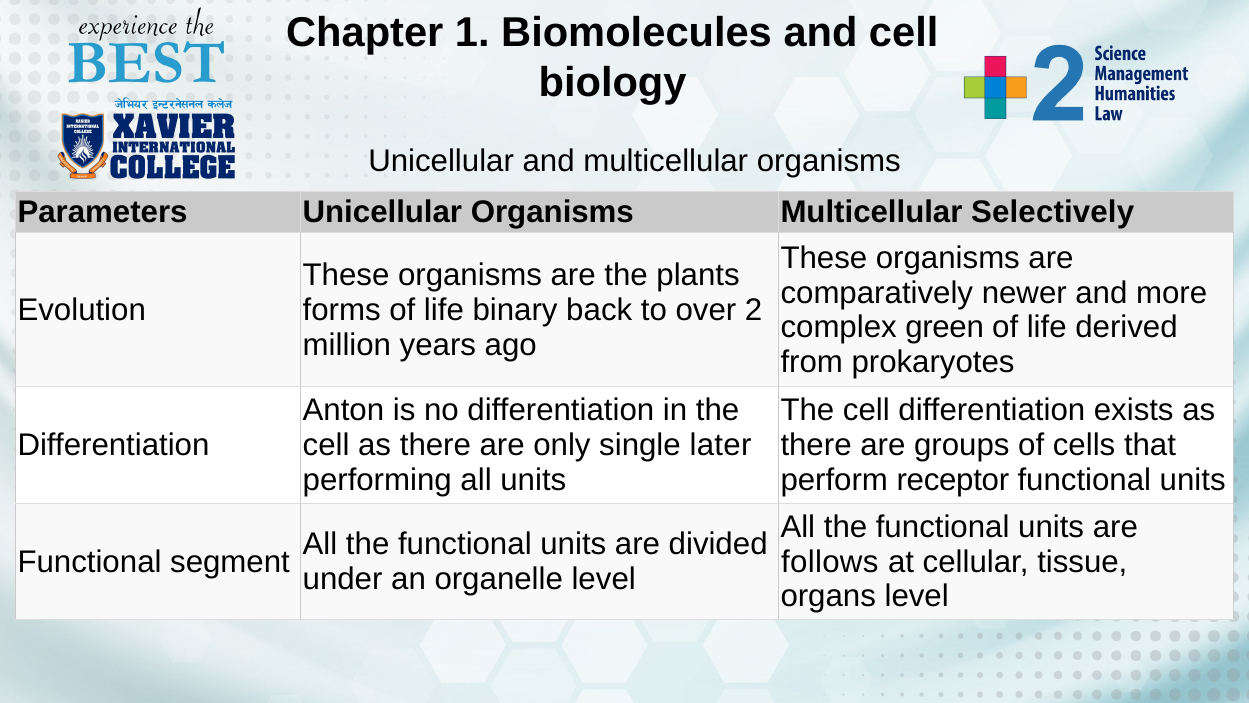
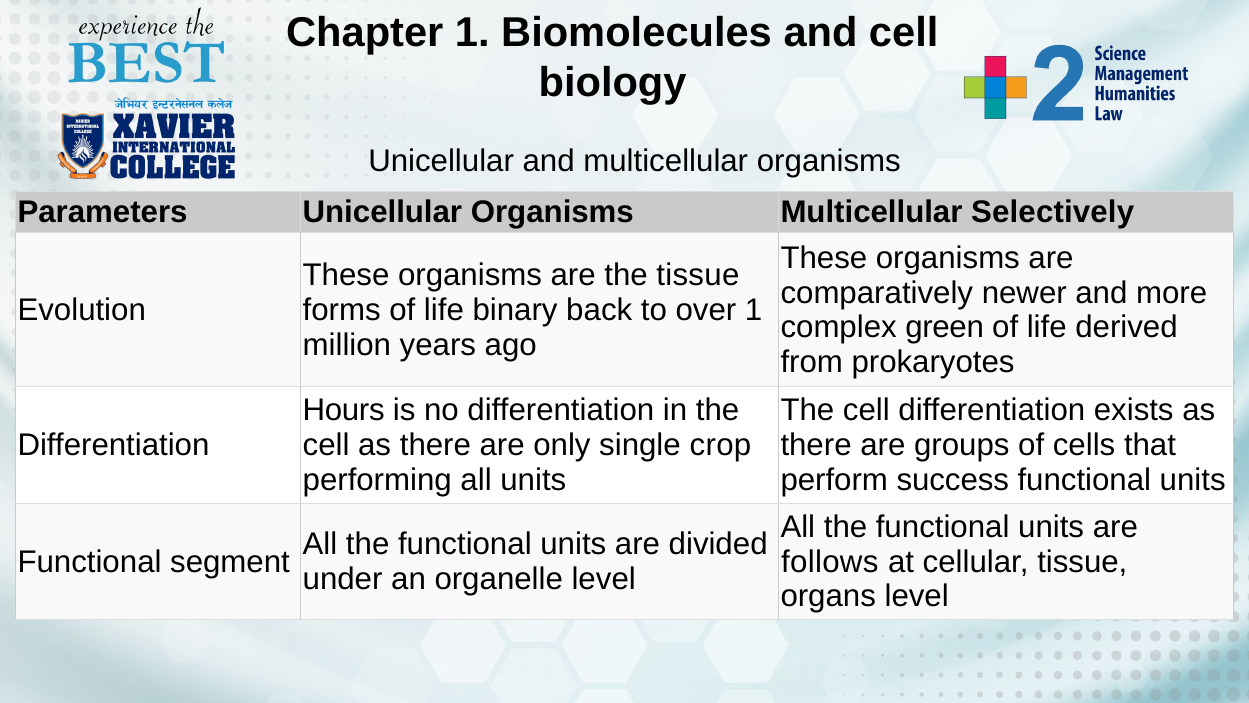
the plants: plants -> tissue
over 2: 2 -> 1
Anton: Anton -> Hours
later: later -> crop
receptor: receptor -> success
